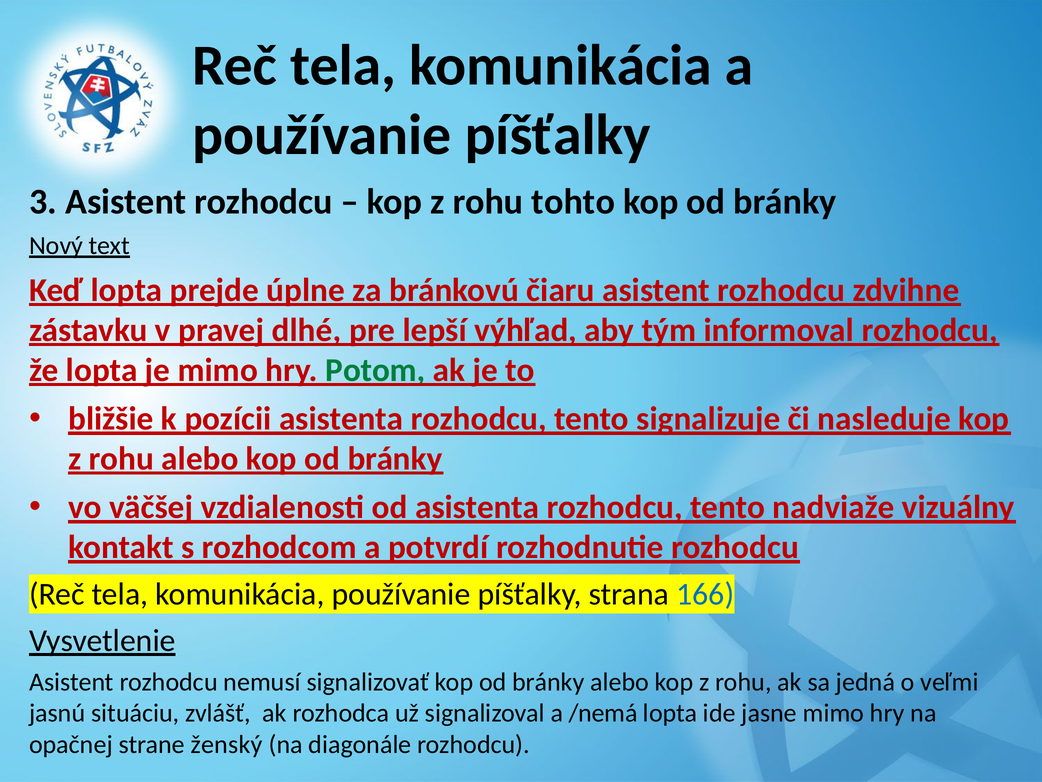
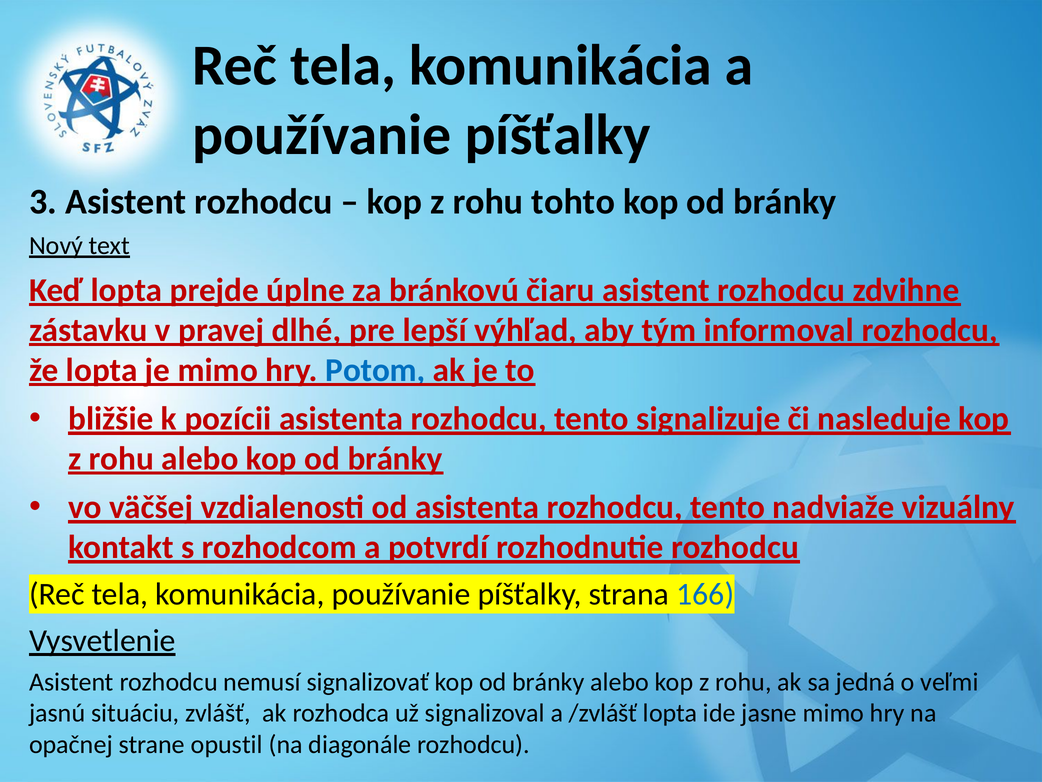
Potom colour: green -> blue
/nemá: /nemá -> /zvlášť
ženský: ženský -> opustil
